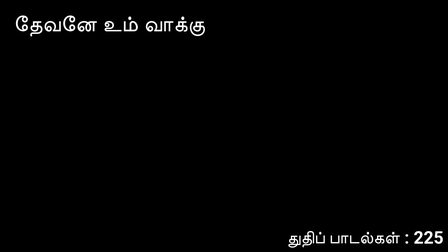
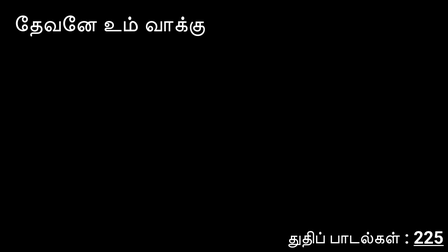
225 underline: none -> present
